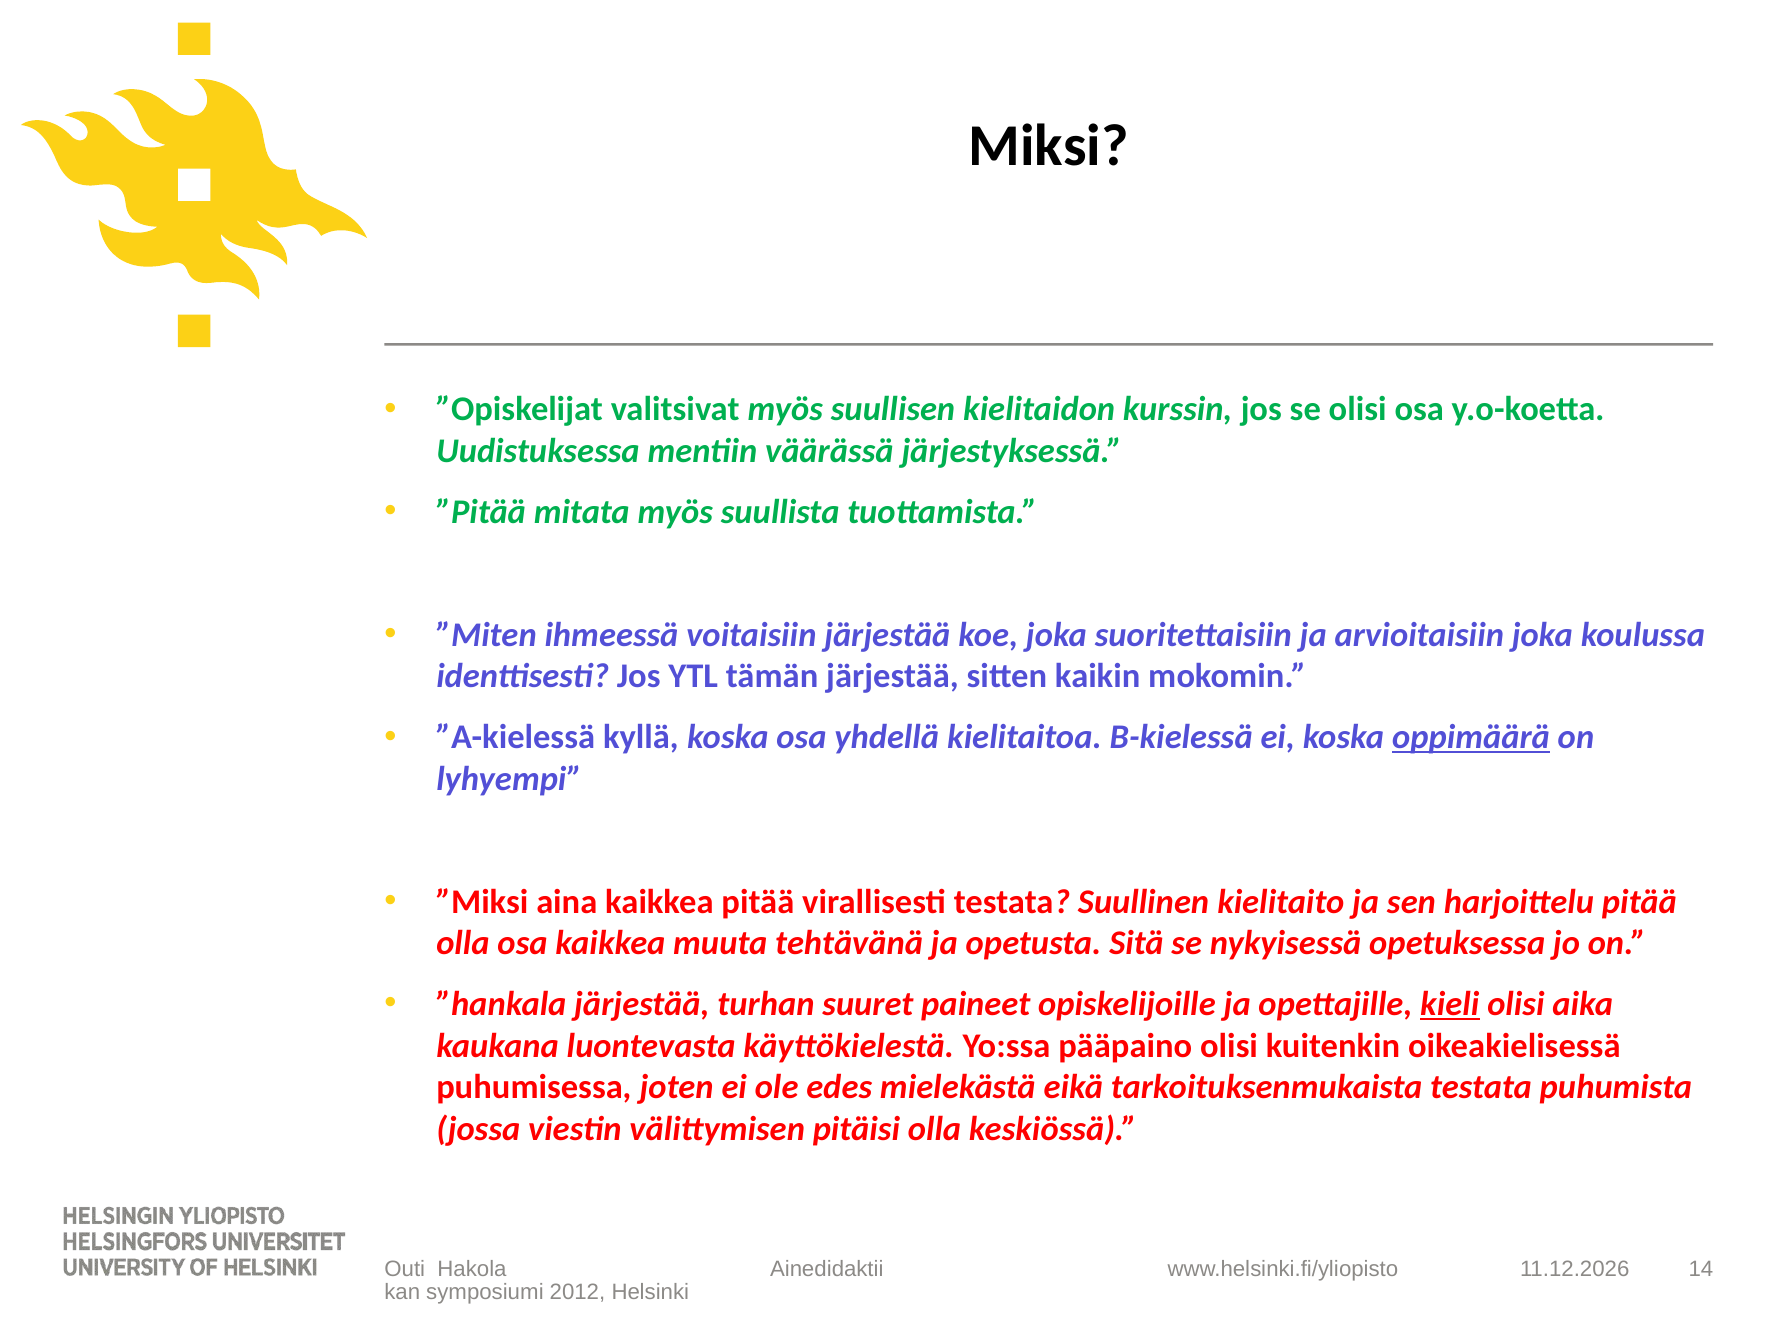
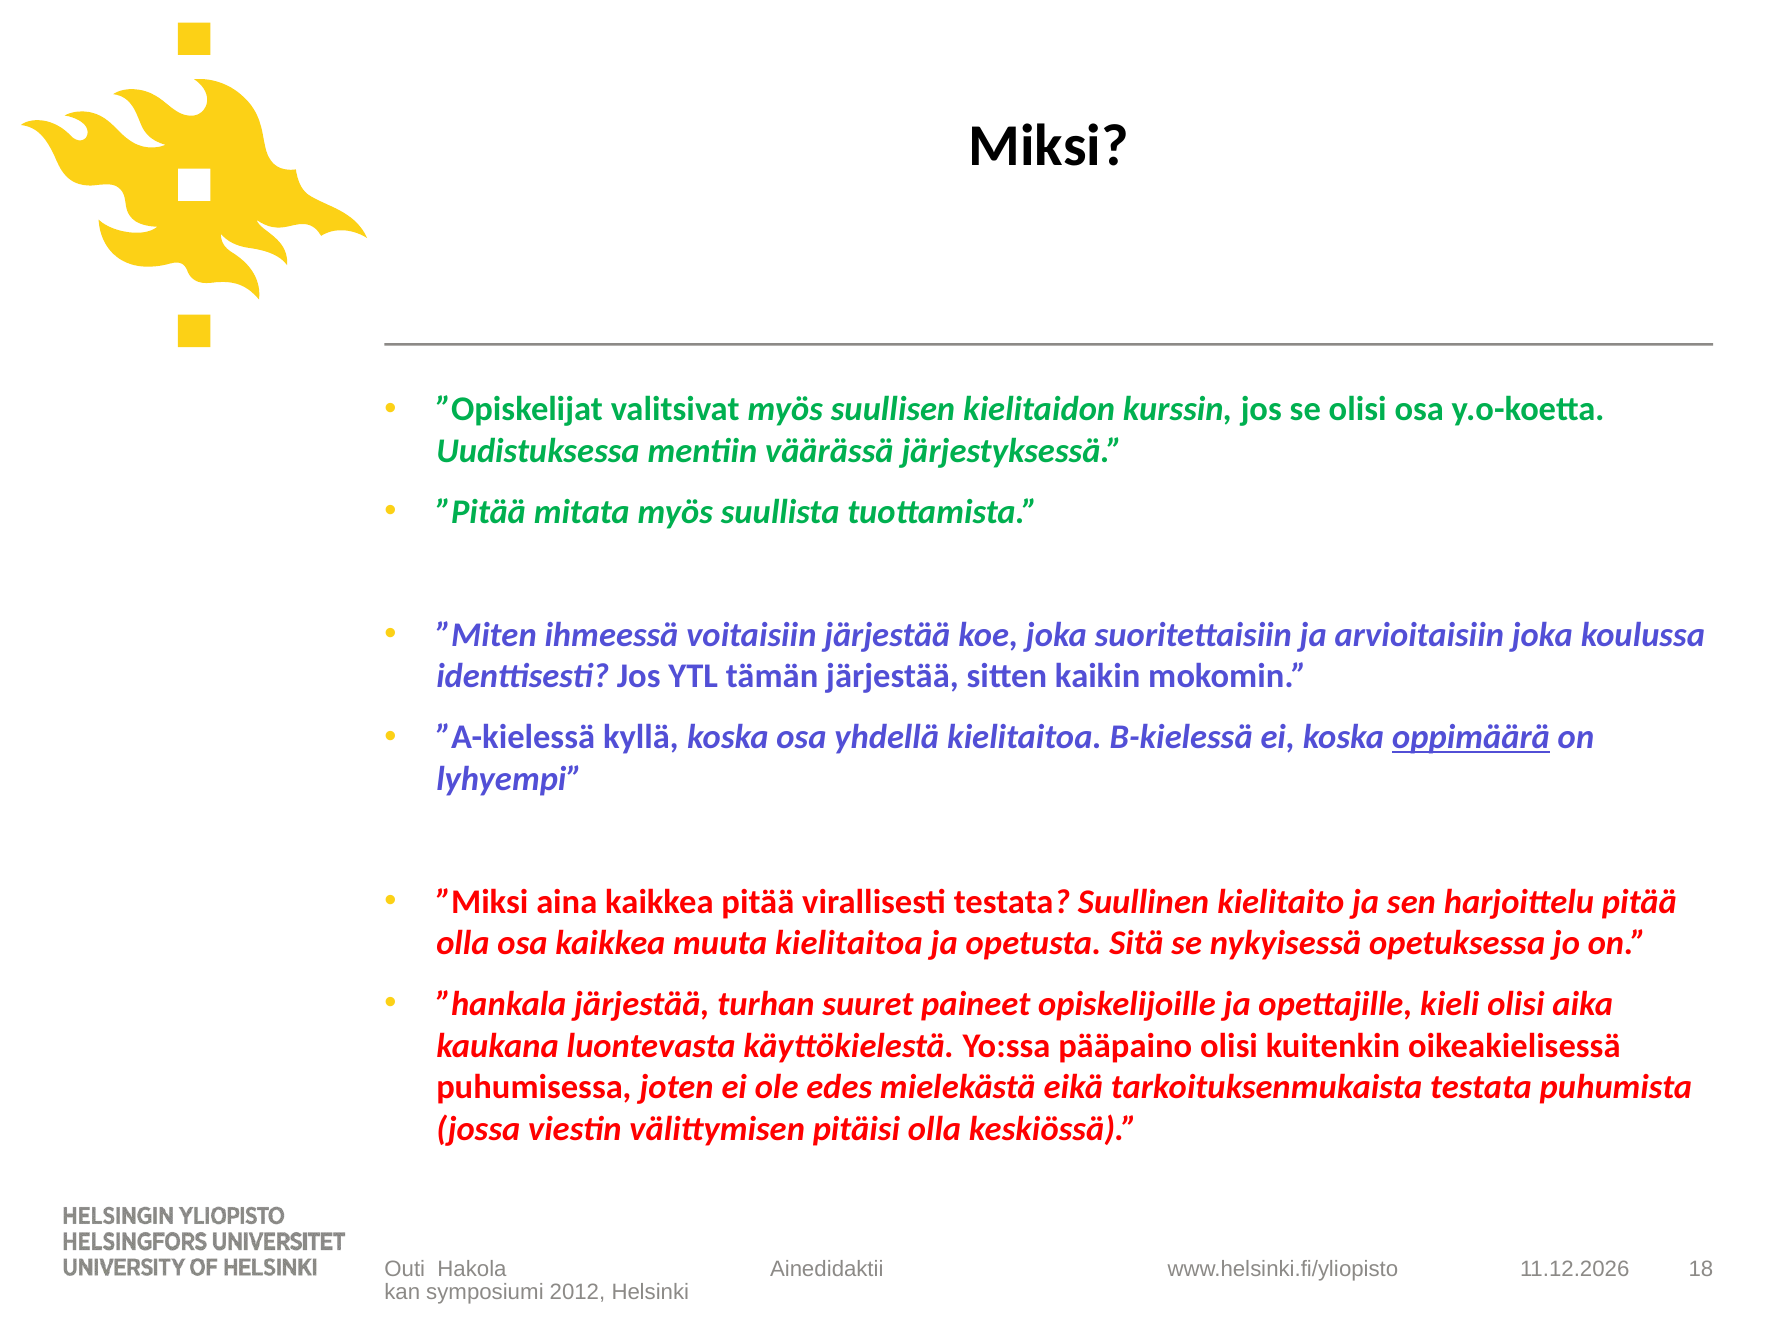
muuta tehtävänä: tehtävänä -> kielitaitoa
kieli underline: present -> none
14: 14 -> 18
